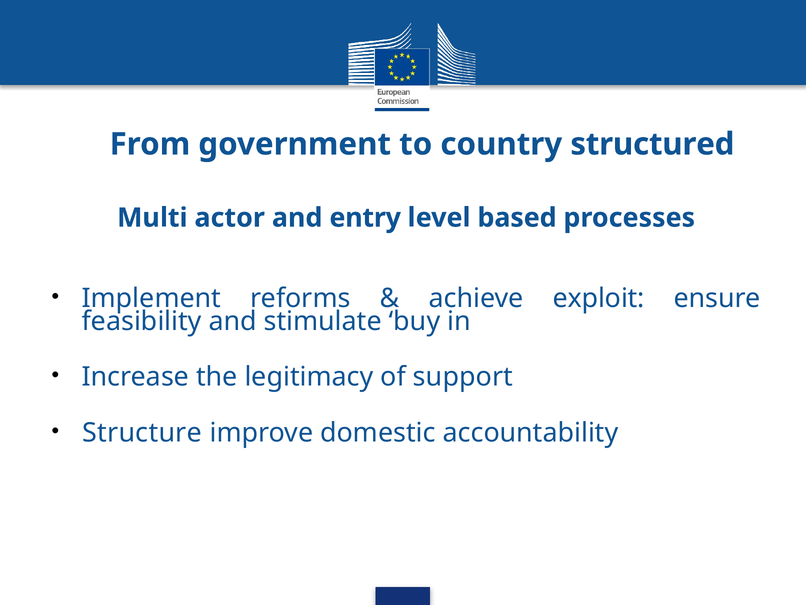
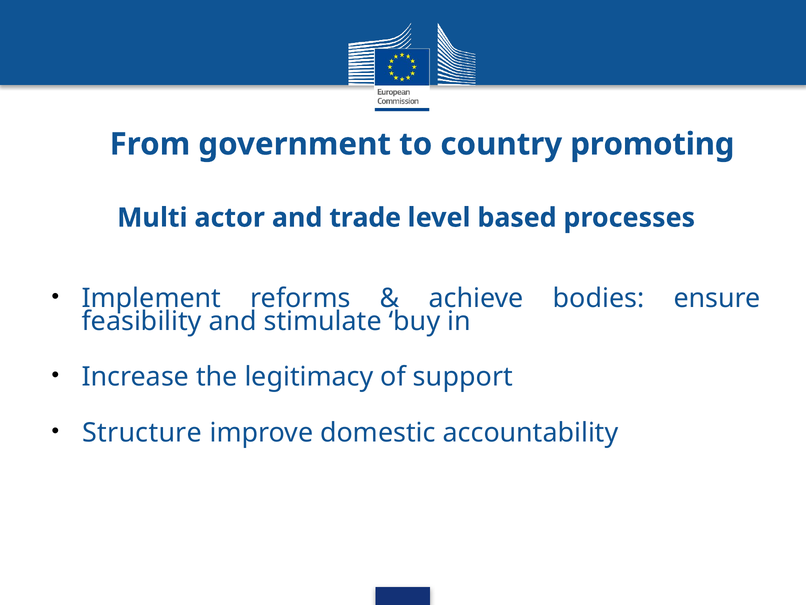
structured: structured -> promoting
entry: entry -> trade
exploit: exploit -> bodies
